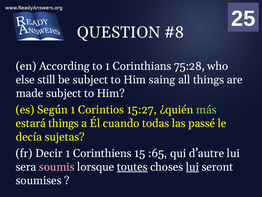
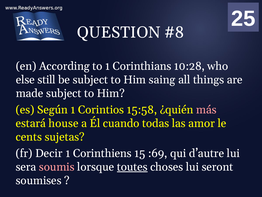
75:28: 75:28 -> 10:28
15:27: 15:27 -> 15:58
más colour: light green -> pink
estará things: things -> house
passé: passé -> amor
decía: decía -> cents
:65: :65 -> :69
lui at (192, 166) underline: present -> none
